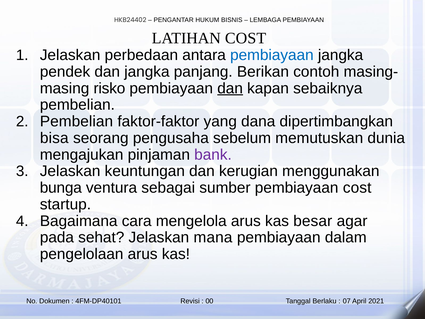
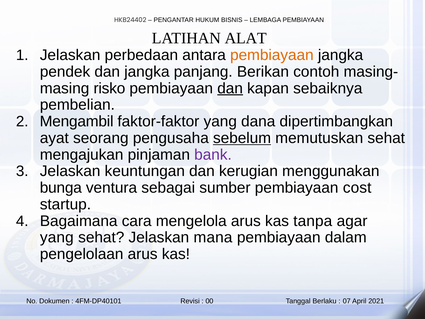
LATIHAN COST: COST -> ALAT
pembiayaan at (272, 55) colour: blue -> orange
Pembelian at (76, 121): Pembelian -> Mengambil
bisa: bisa -> ayat
sebelum underline: none -> present
memutuskan dunia: dunia -> sehat
besar: besar -> tanpa
pada at (57, 237): pada -> yang
